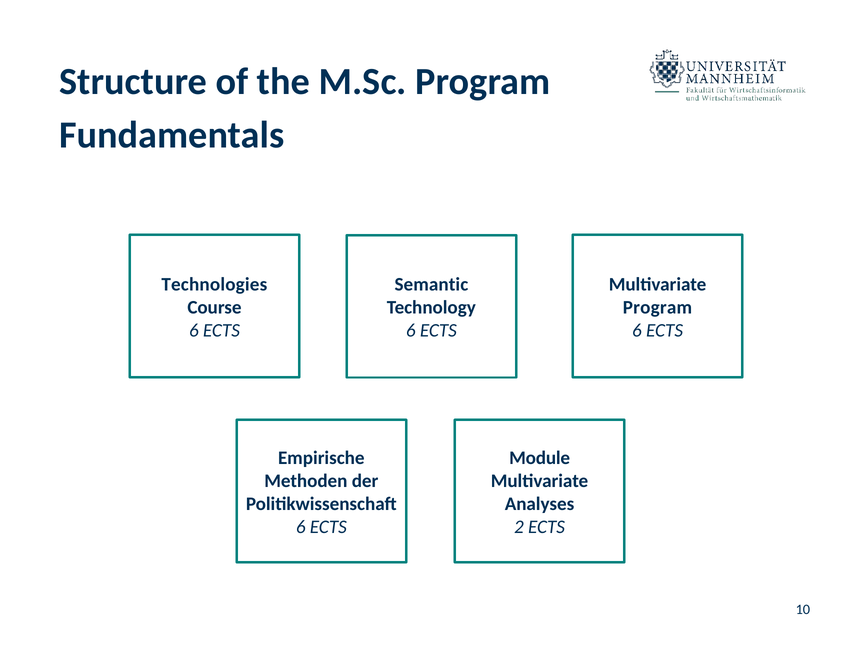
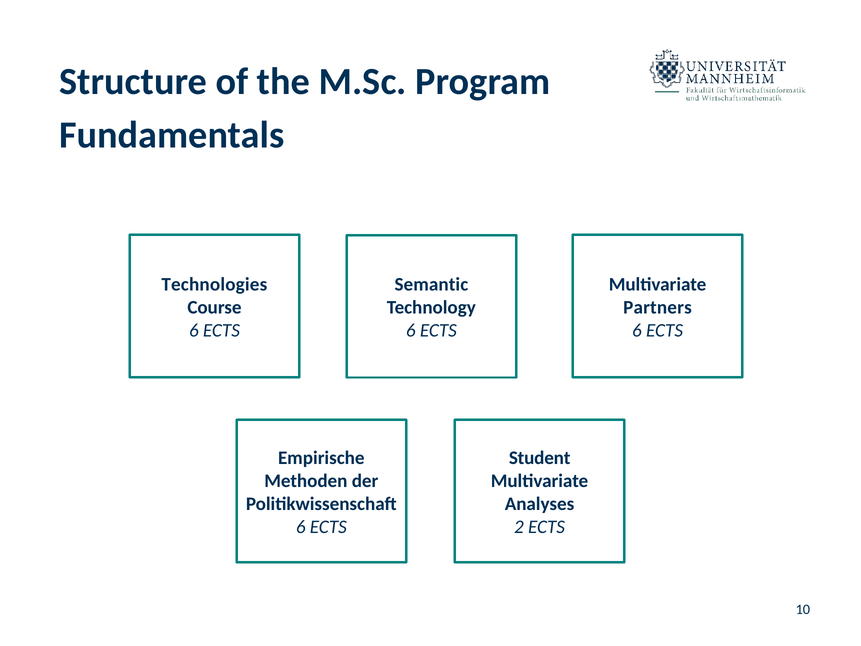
Program at (657, 307): Program -> Partners
Module: Module -> Student
